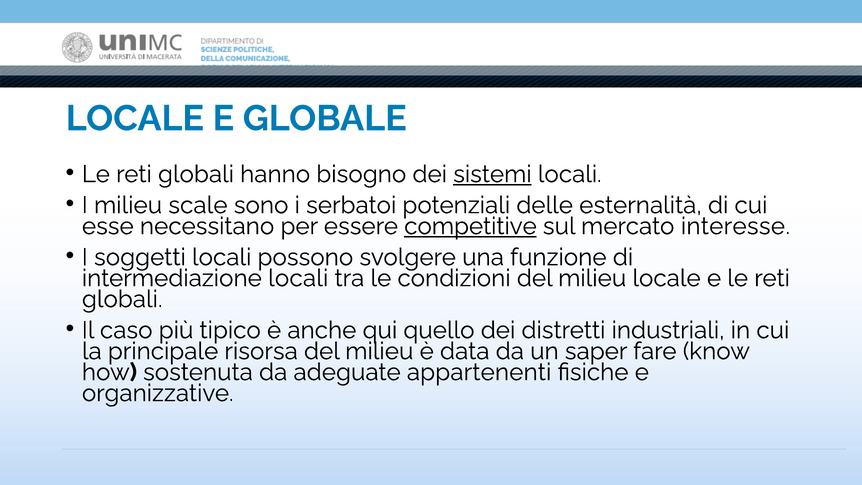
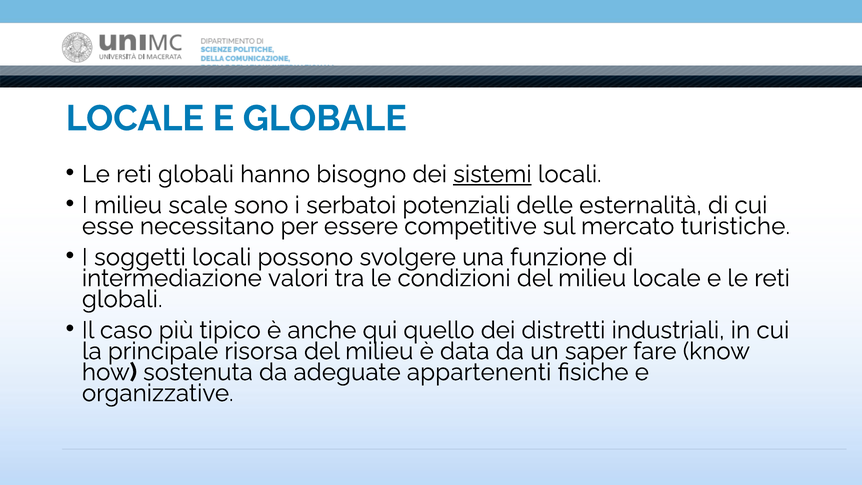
competitive underline: present -> none
interesse: interesse -> turistiche
intermediazione locali: locali -> valori
